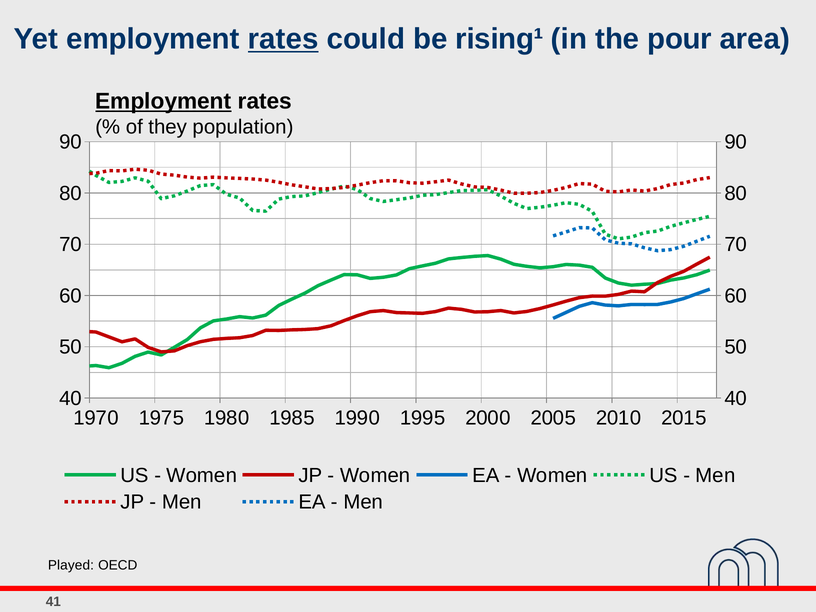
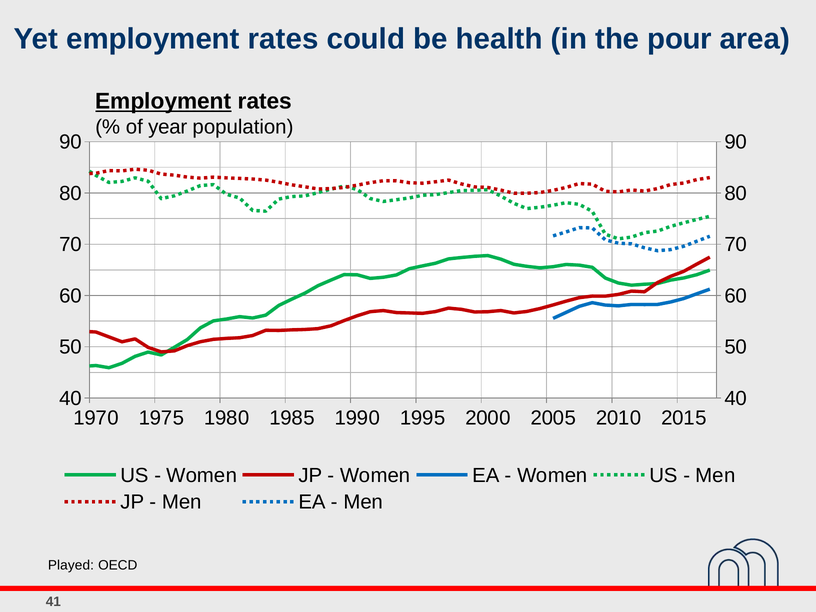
rates at (283, 39) underline: present -> none
rising¹: rising¹ -> health
they: they -> year
